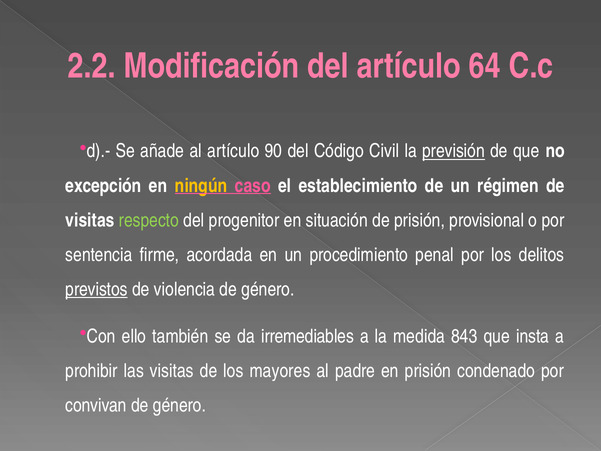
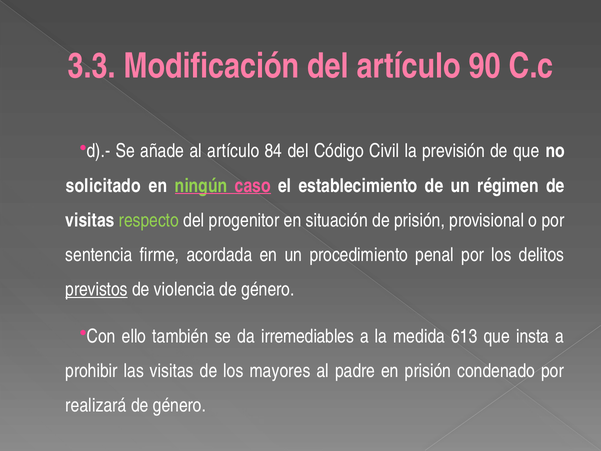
2.2: 2.2 -> 3.3
64: 64 -> 90
90: 90 -> 84
previsión underline: present -> none
excepción: excepción -> solicitado
ningún colour: yellow -> light green
843: 843 -> 613
convivan: convivan -> realizará
